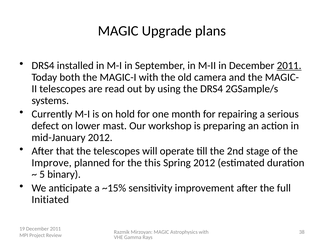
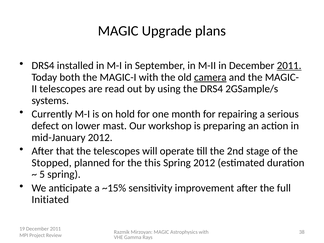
camera underline: none -> present
Improve: Improve -> Stopped
5 binary: binary -> spring
